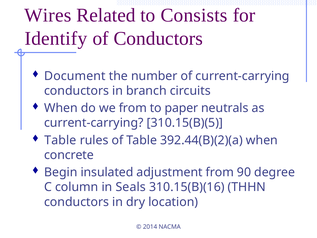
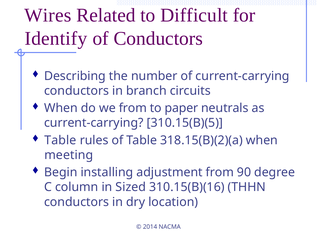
Consists: Consists -> Difficult
Document: Document -> Describing
392.44(B)(2)(a: 392.44(B)(2)(a -> 318.15(B)(2)(a
concrete: concrete -> meeting
insulated: insulated -> installing
Seals: Seals -> Sized
